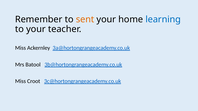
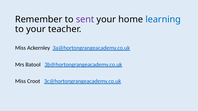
sent colour: orange -> purple
